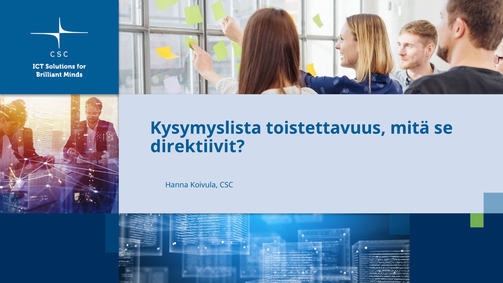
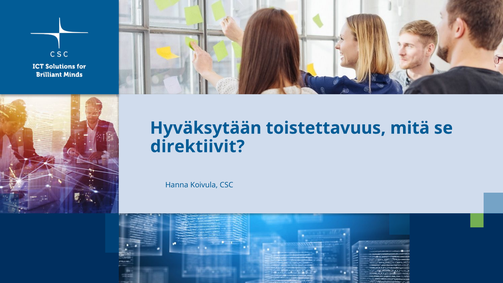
Kysymyslista: Kysymyslista -> Hyväksytään
